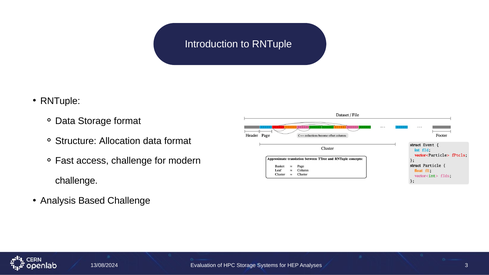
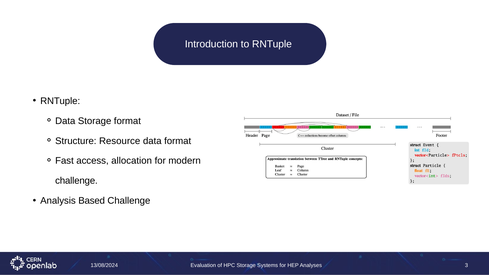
Allocation: Allocation -> Resource
access challenge: challenge -> allocation
